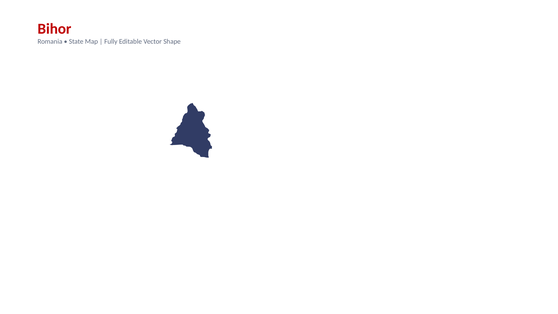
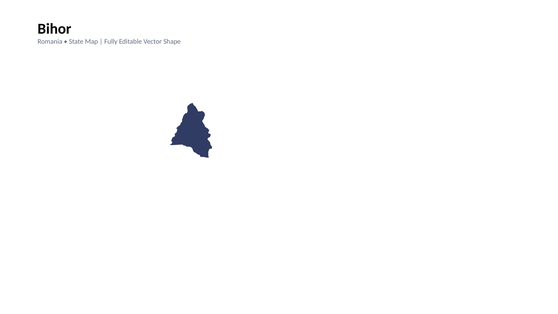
Bihor colour: red -> black
